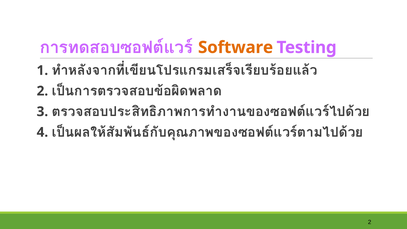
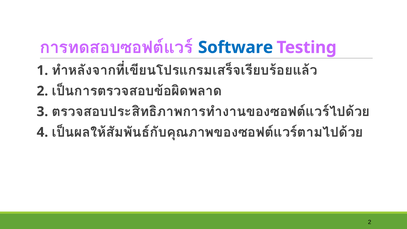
Software colour: orange -> blue
